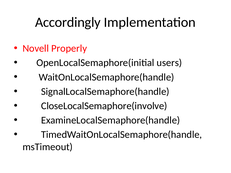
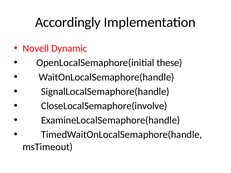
Properly: Properly -> Dynamic
users: users -> these
